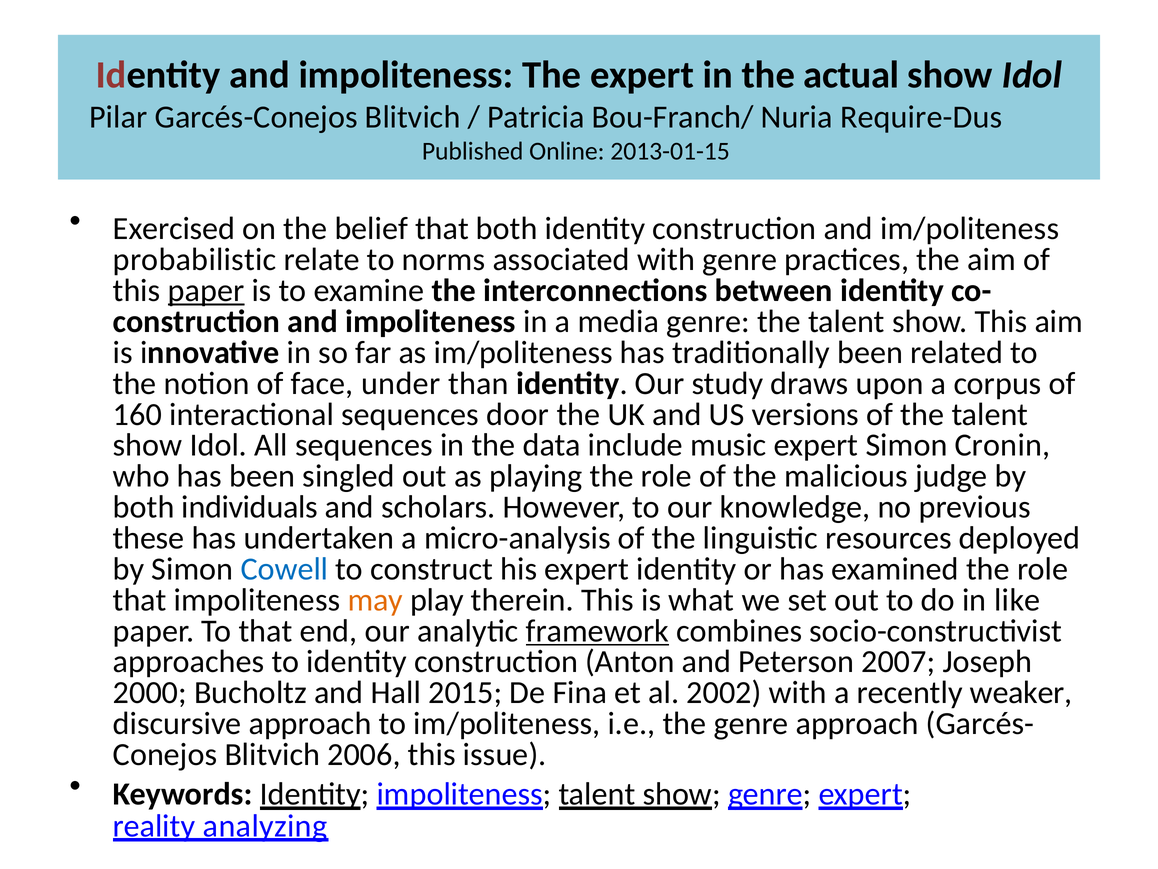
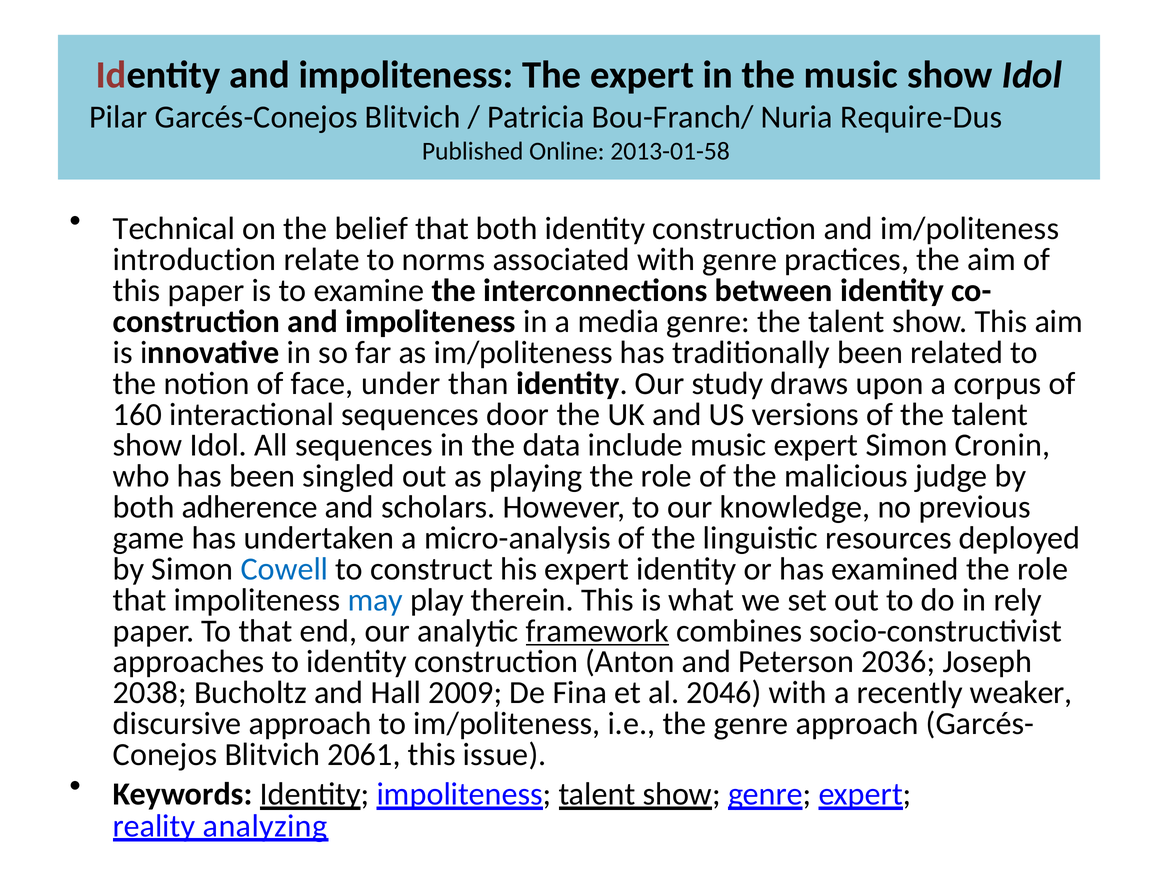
the actual: actual -> music
2013-01-15: 2013-01-15 -> 2013-01-58
Exercised: Exercised -> Technical
probabilistic: probabilistic -> introduction
paper at (206, 291) underline: present -> none
individuals: individuals -> adherence
these: these -> game
may colour: orange -> blue
like: like -> rely
2007: 2007 -> 2036
2000: 2000 -> 2038
2015: 2015 -> 2009
2002: 2002 -> 2046
2006: 2006 -> 2061
